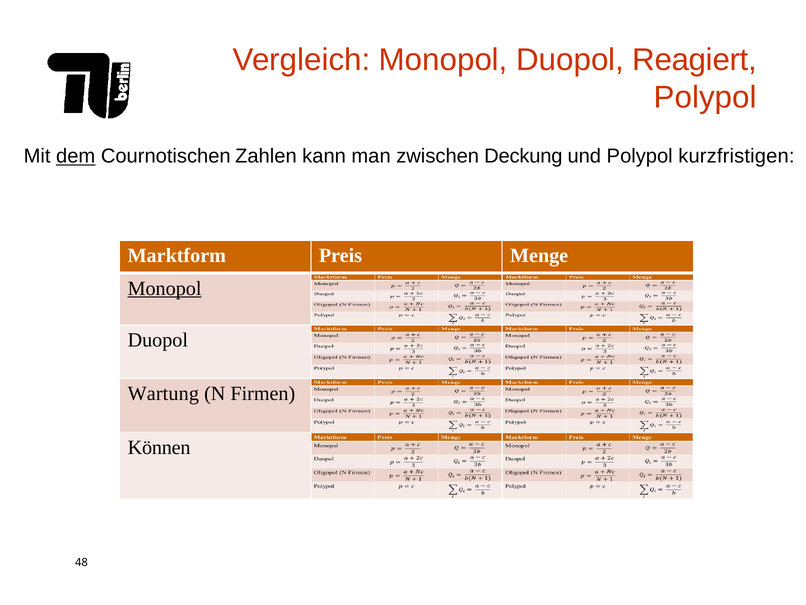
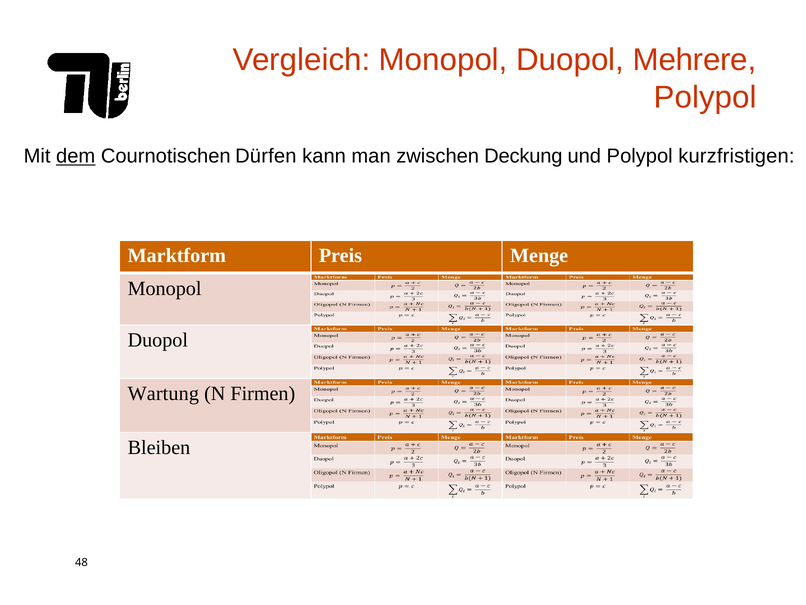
Reagiert: Reagiert -> Mehrere
Zahlen: Zahlen -> Dürfen
Monopol at (165, 288) underline: present -> none
Können: Können -> Bleiben
